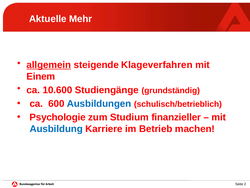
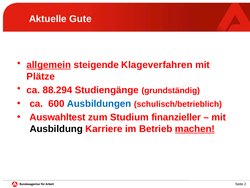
Mehr: Mehr -> Gute
Einem: Einem -> Plätze
10.600: 10.600 -> 88.294
Psychologie: Psychologie -> Auswahltest
Ausbildung colour: blue -> black
machen underline: none -> present
